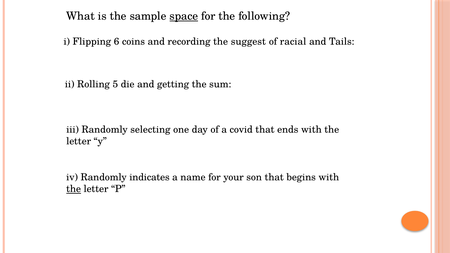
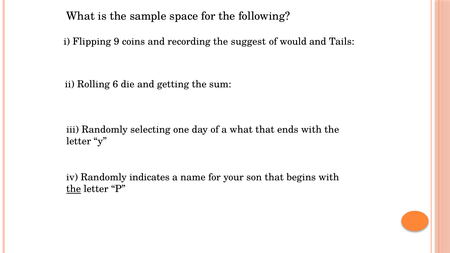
space underline: present -> none
6: 6 -> 9
racial: racial -> would
5: 5 -> 6
a covid: covid -> what
